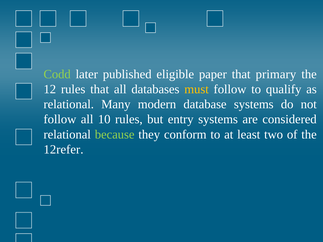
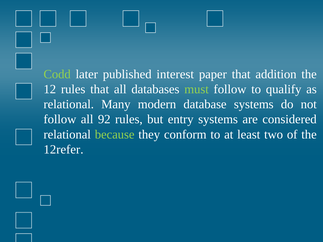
eligible: eligible -> interest
primary: primary -> addition
must colour: yellow -> light green
10: 10 -> 92
